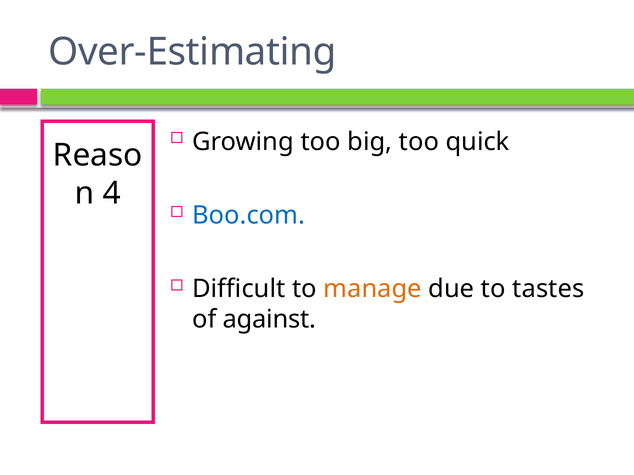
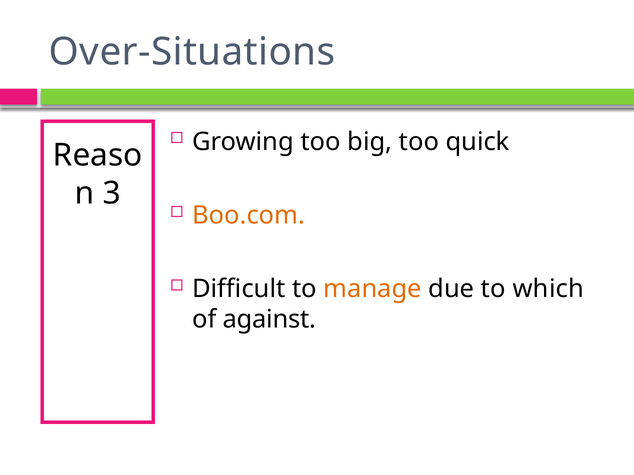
Over-Estimating: Over-Estimating -> Over-Situations
4: 4 -> 3
Boo.com colour: blue -> orange
tastes: tastes -> which
